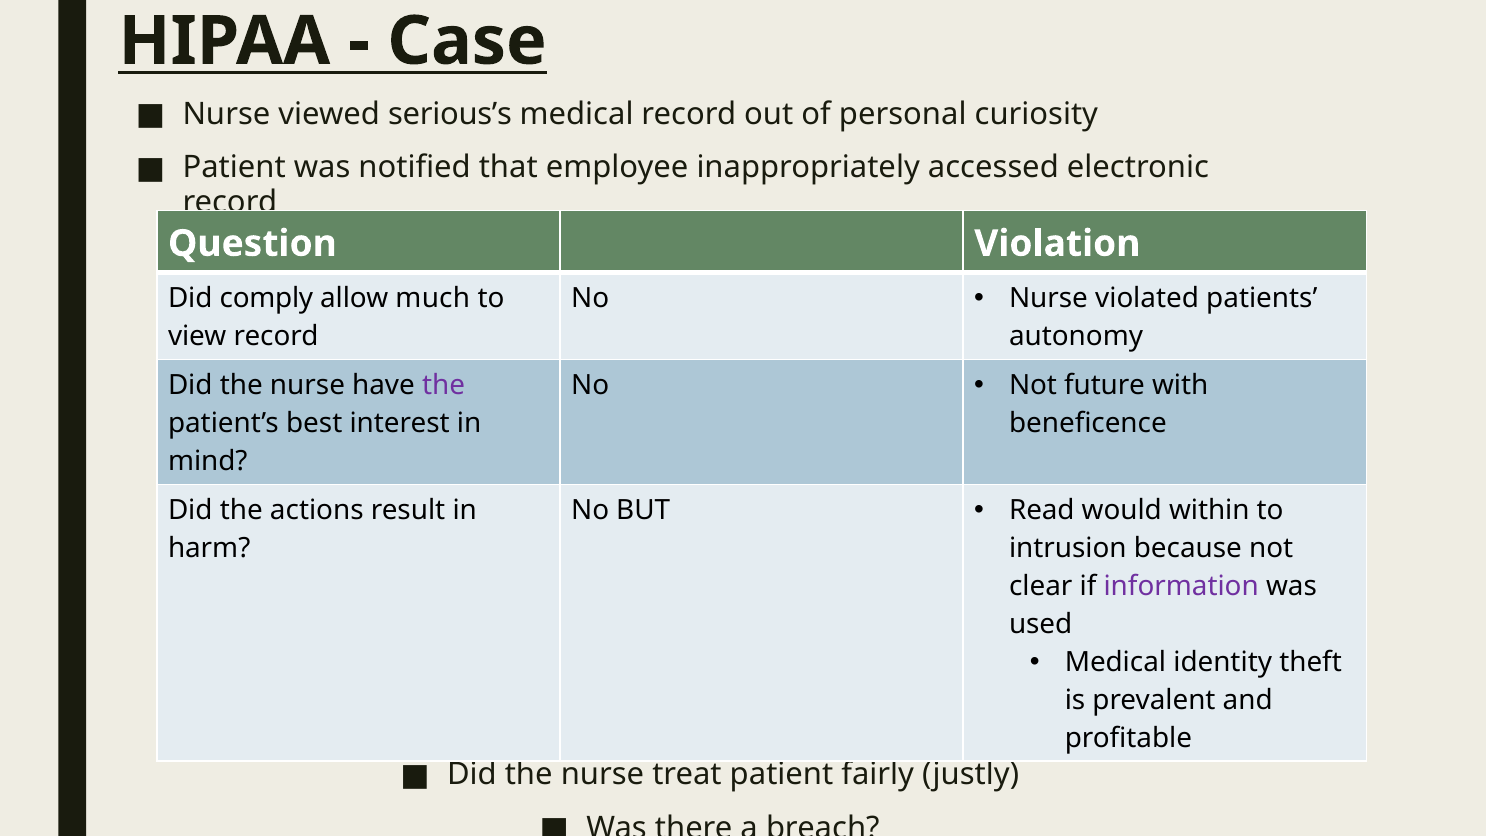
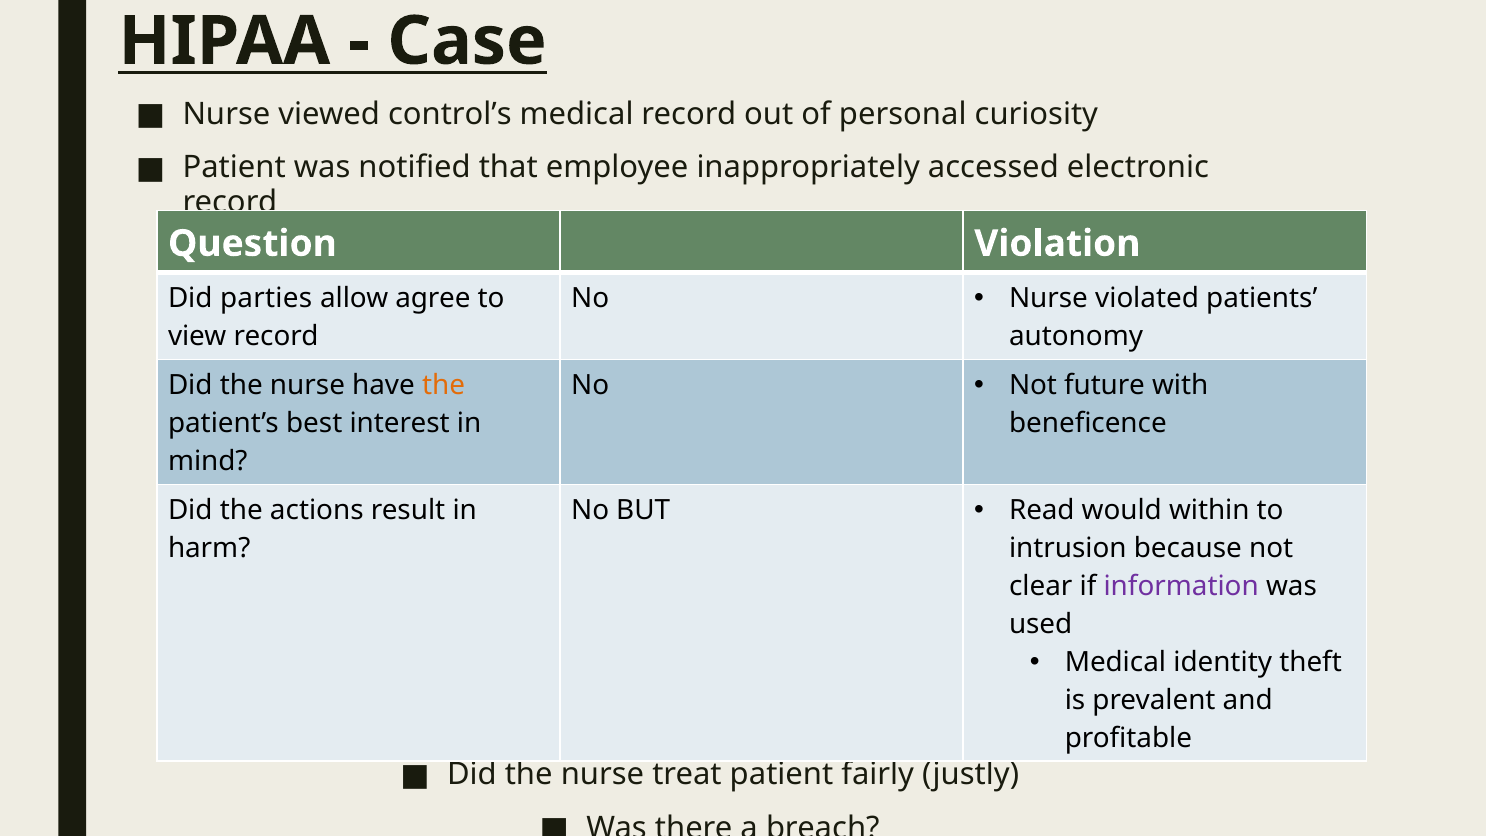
serious’s: serious’s -> control’s
comply: comply -> parties
much: much -> agree
the at (444, 386) colour: purple -> orange
